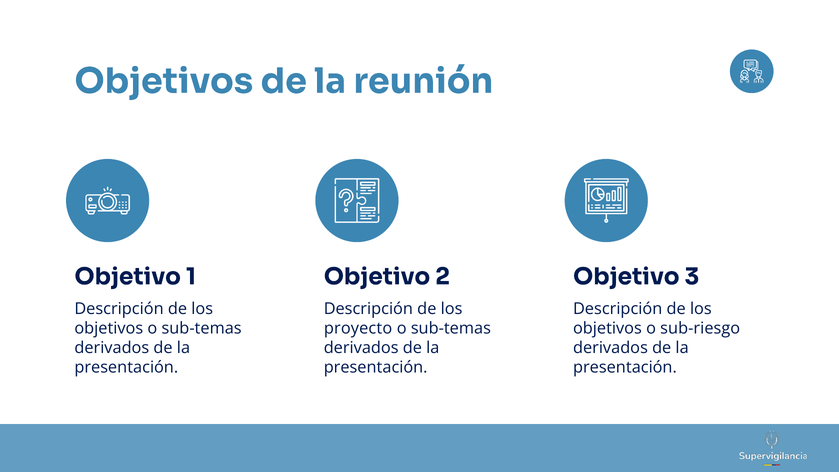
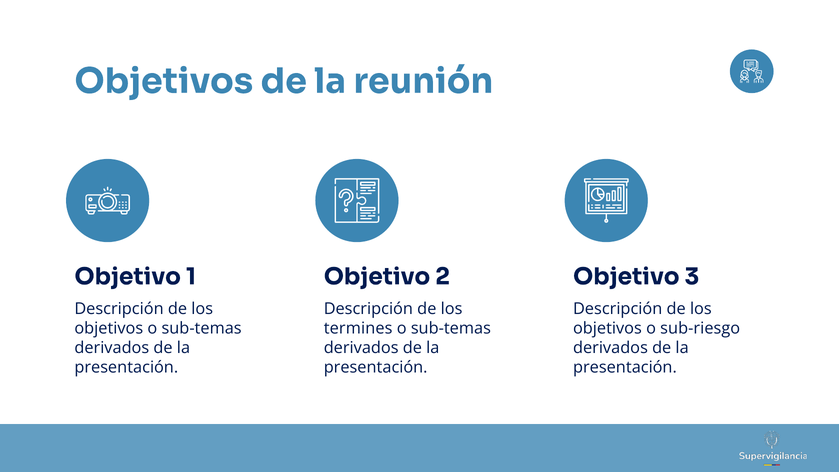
proyecto: proyecto -> termines
